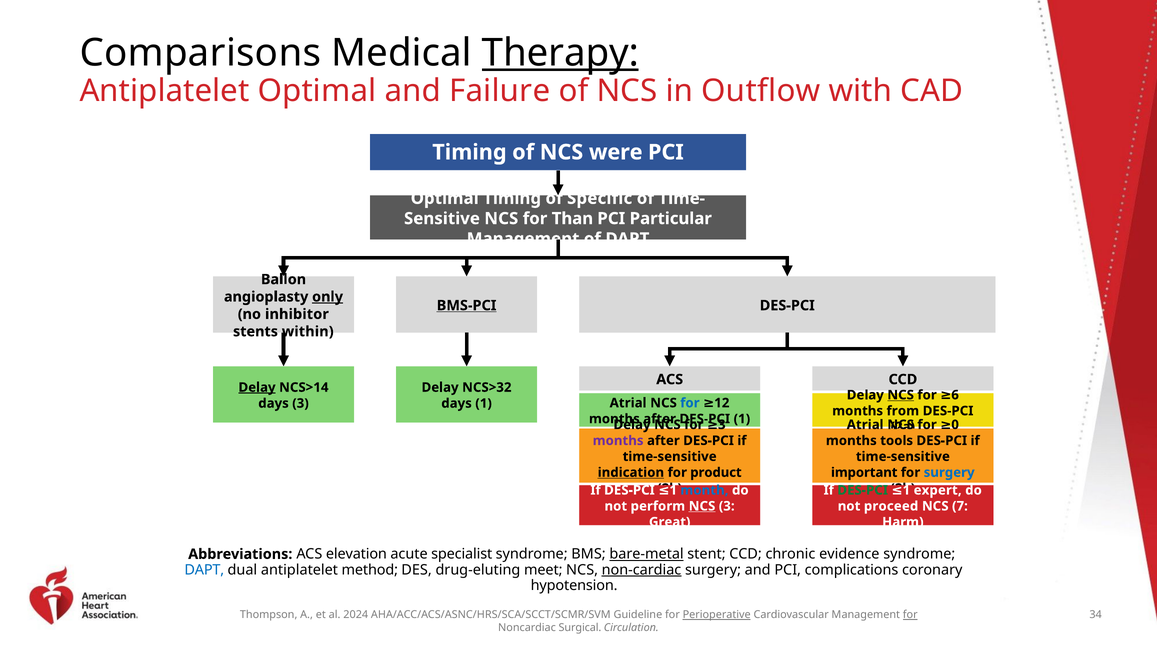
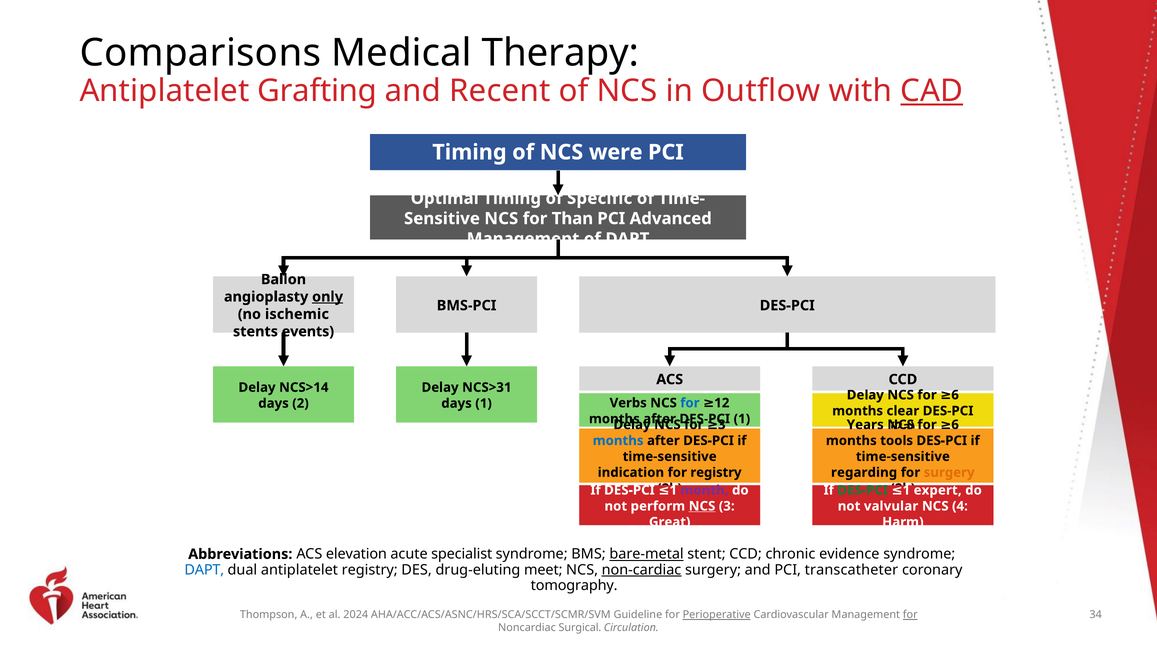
Therapy underline: present -> none
Antiplatelet Optimal: Optimal -> Grafting
Failure: Failure -> Recent
CAD underline: none -> present
Particular: Particular -> Advanced
BMS-PCI underline: present -> none
inhibitor: inhibitor -> ischemic
within: within -> events
Delay at (257, 387) underline: present -> none
NCS>32: NCS>32 -> NCS>31
NCS at (901, 395) underline: present -> none
Atrial at (628, 403): Atrial -> Verbs
days 3: 3 -> 2
from: from -> clear
Atrial at (865, 425): Atrial -> Years
0 at (955, 425): 0 -> 6
months at (618, 440) colour: purple -> blue
indication underline: present -> none
for product: product -> registry
important: important -> regarding
surgery at (949, 472) colour: blue -> orange
month colour: blue -> purple
proceed: proceed -> valvular
7: 7 -> 4
antiplatelet method: method -> registry
complications: complications -> transcatheter
hypotension: hypotension -> tomography
